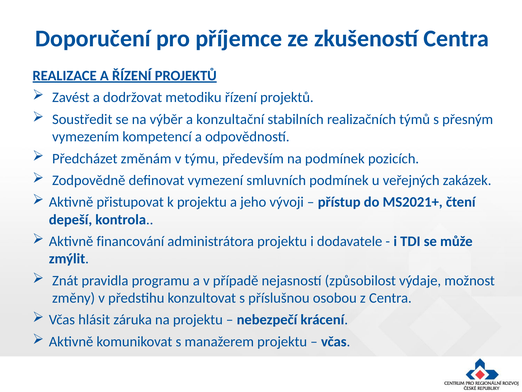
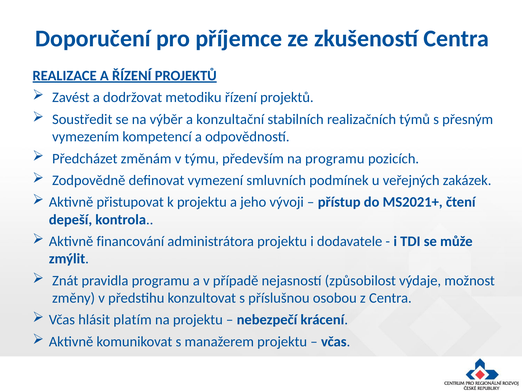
na podmínek: podmínek -> programu
záruka: záruka -> platím
